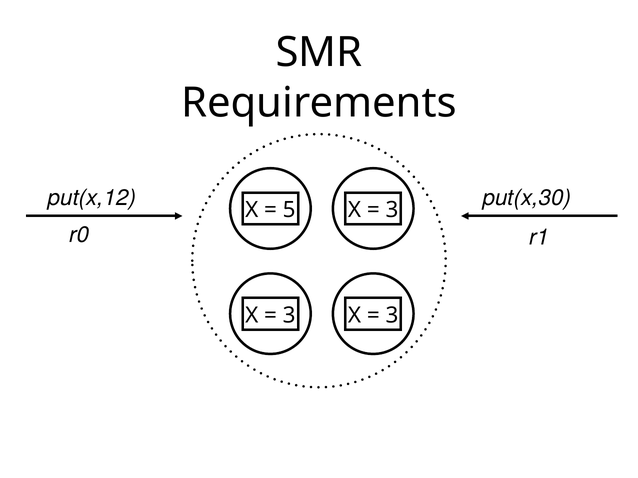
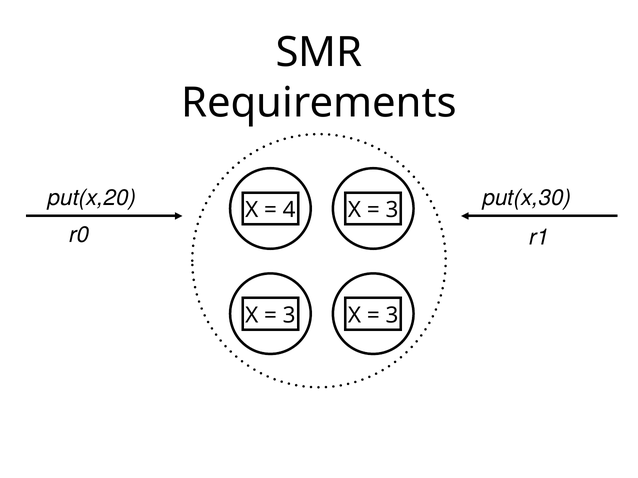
put(x,12: put(x,12 -> put(x,20
5: 5 -> 4
